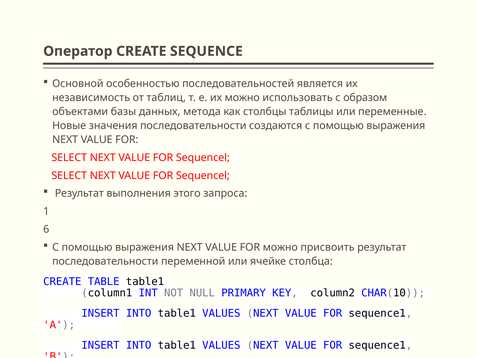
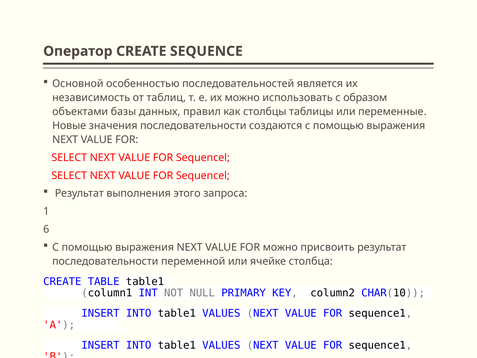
метода: метода -> правил
